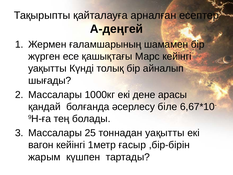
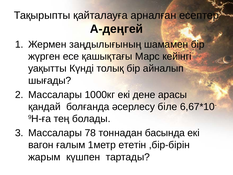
ғаламшарының: ғаламшарының -> заңдылығының
25: 25 -> 78
тоннадан уақытты: уақытты -> басында
вагон кейінгі: кейінгі -> ғалым
ғасыр: ғасыр -> ететін
